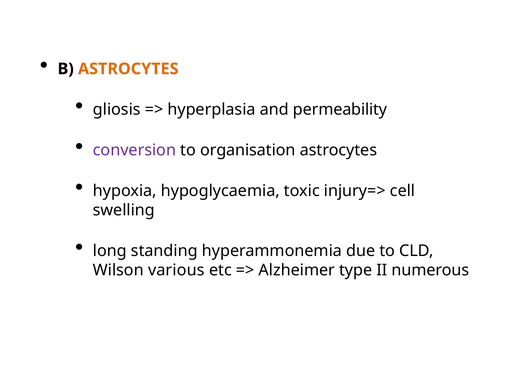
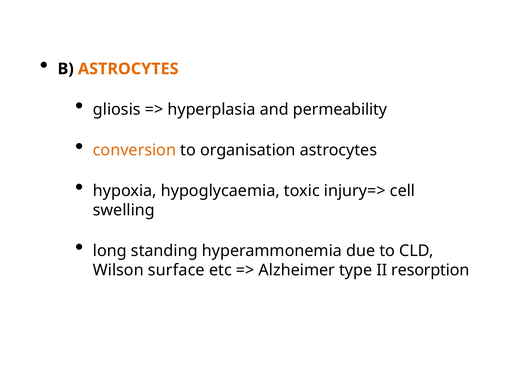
conversion colour: purple -> orange
various: various -> surface
numerous: numerous -> resorption
